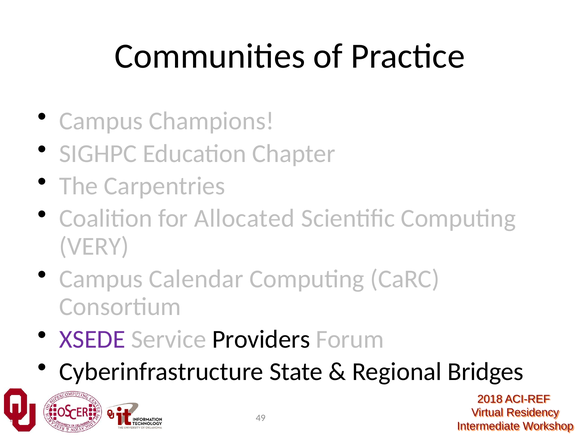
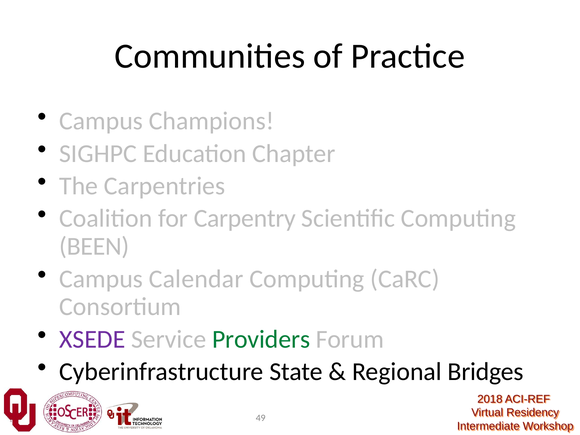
Allocated: Allocated -> Carpentry
VERY: VERY -> BEEN
Providers colour: black -> green
